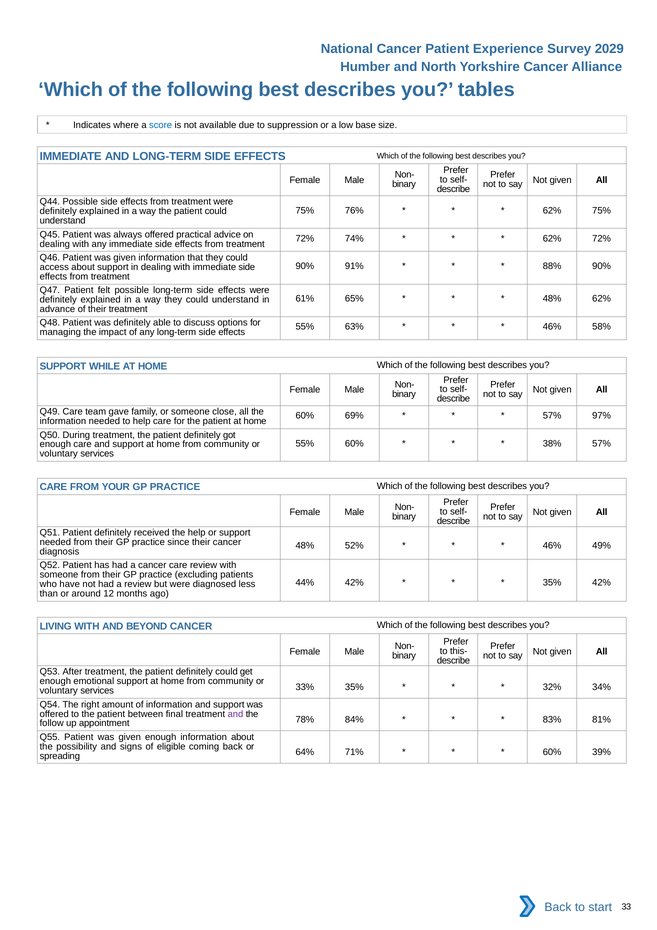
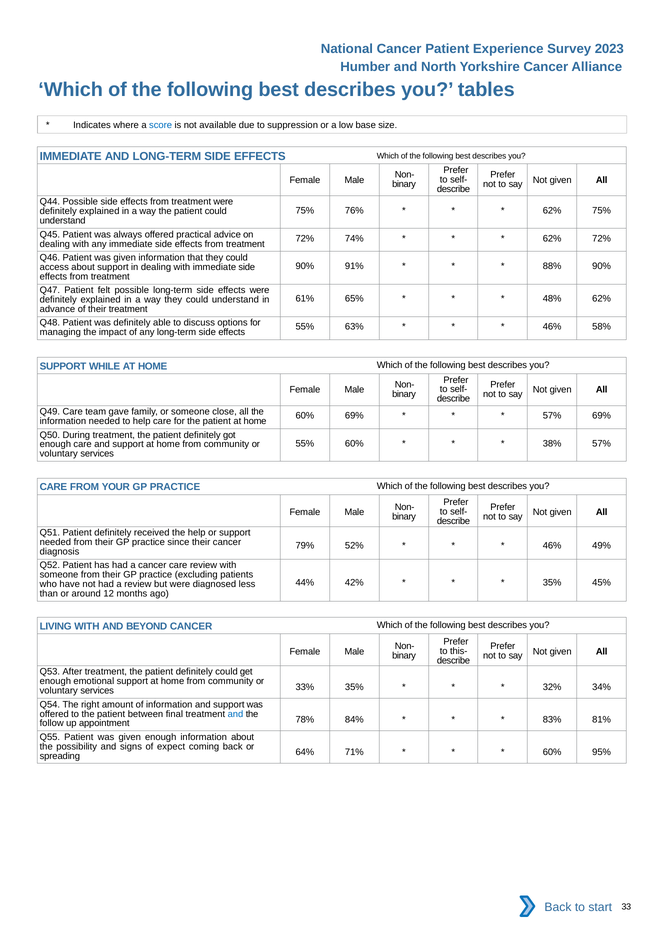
2029: 2029 -> 2023
57% 97%: 97% -> 69%
48% at (305, 545): 48% -> 79%
35% 42%: 42% -> 45%
and at (235, 714) colour: purple -> blue
eligible: eligible -> expect
39%: 39% -> 95%
